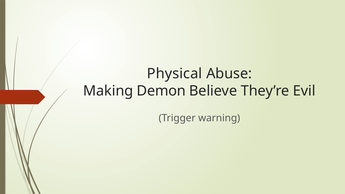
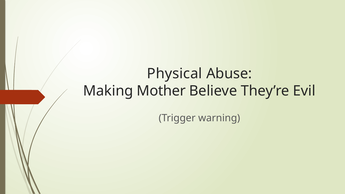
Demon: Demon -> Mother
